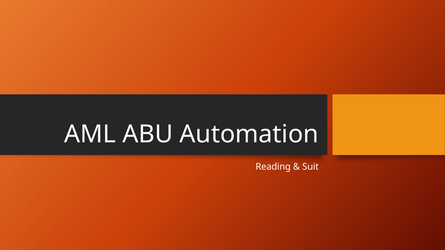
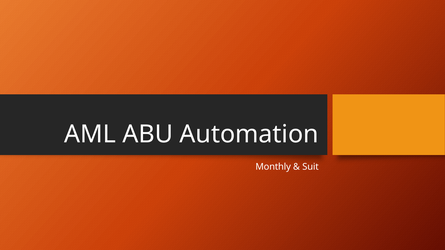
Reading: Reading -> Monthly
